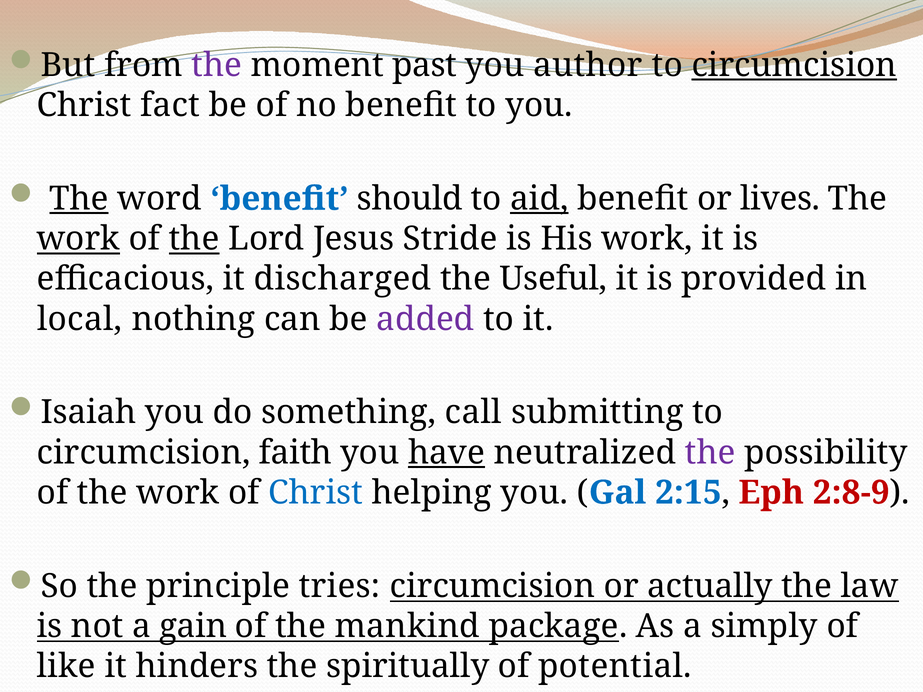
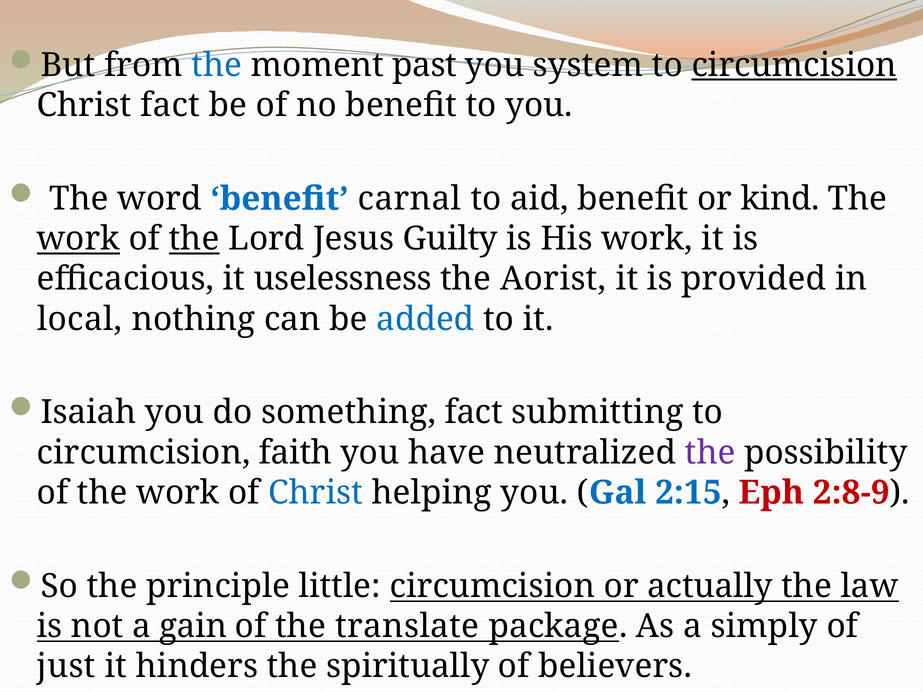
the at (217, 65) colour: purple -> blue
author: author -> system
The at (79, 199) underline: present -> none
should: should -> carnal
aid underline: present -> none
lives: lives -> kind
Stride: Stride -> Guilty
discharged: discharged -> uselessness
Useful: Useful -> Aorist
added colour: purple -> blue
something call: call -> fact
have underline: present -> none
tries: tries -> little
mankind: mankind -> translate
like: like -> just
potential: potential -> believers
